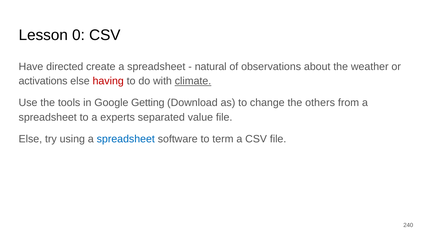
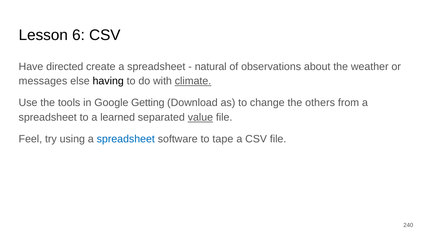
0: 0 -> 6
activations: activations -> messages
having colour: red -> black
experts: experts -> learned
value underline: none -> present
Else at (30, 139): Else -> Feel
term: term -> tape
